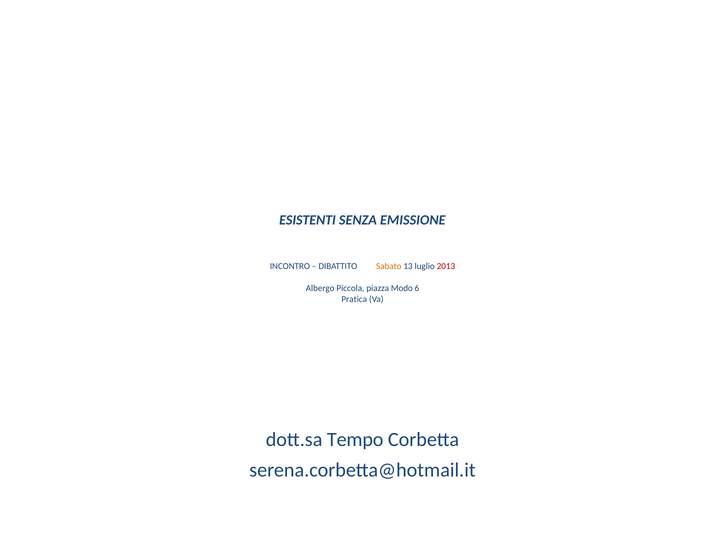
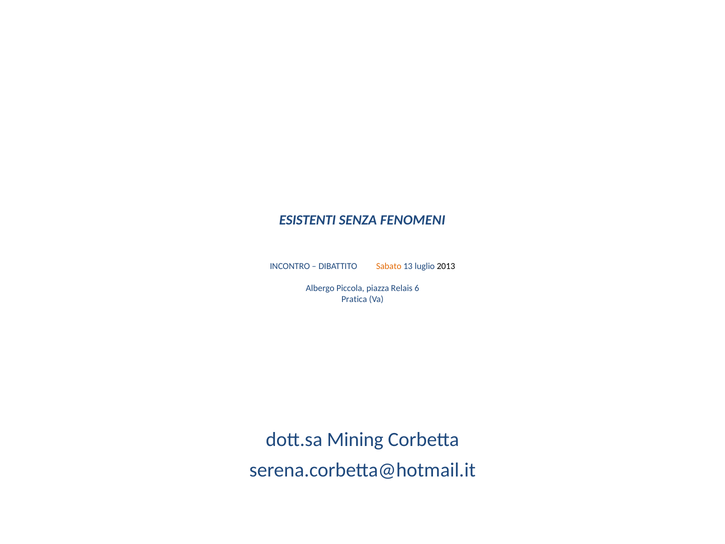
EMISSIONE: EMISSIONE -> FENOMENI
2013 colour: red -> black
Modo: Modo -> Relais
Tempo: Tempo -> Mining
